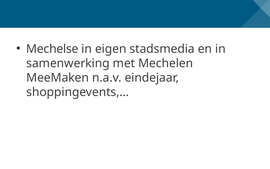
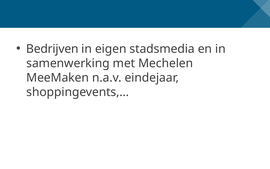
Mechelse: Mechelse -> Bedrijven
